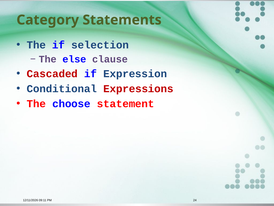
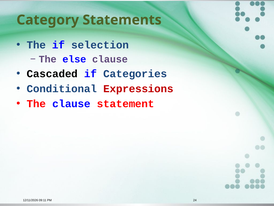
Cascaded colour: red -> black
Expression: Expression -> Categories
The choose: choose -> clause
